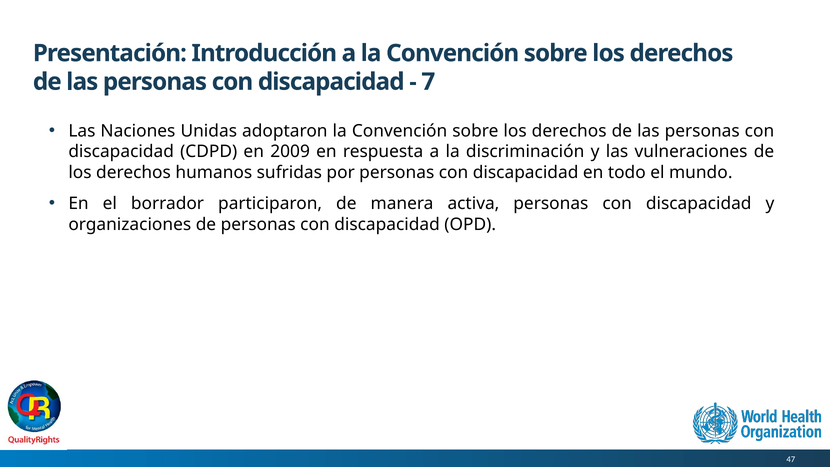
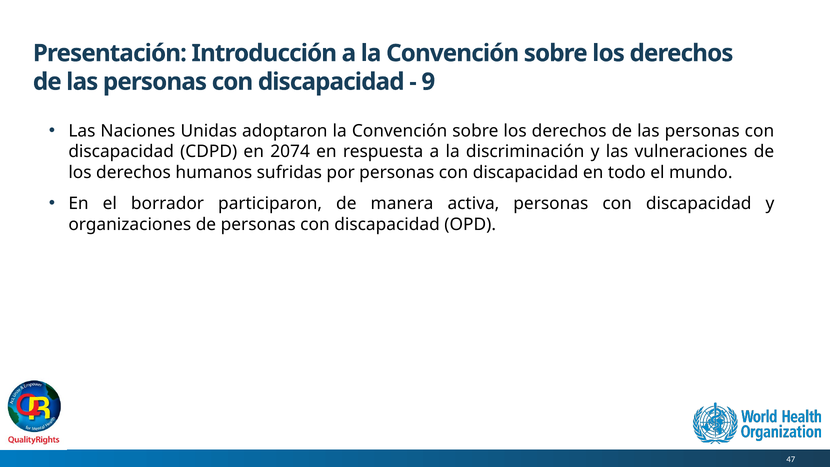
7: 7 -> 9
2009: 2009 -> 2074
